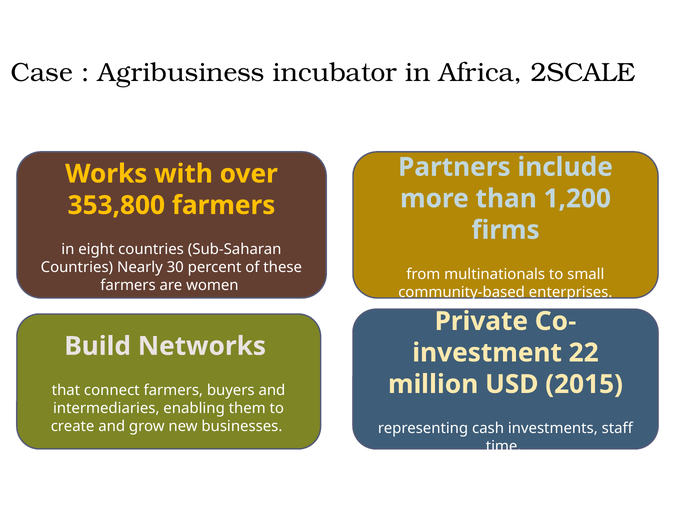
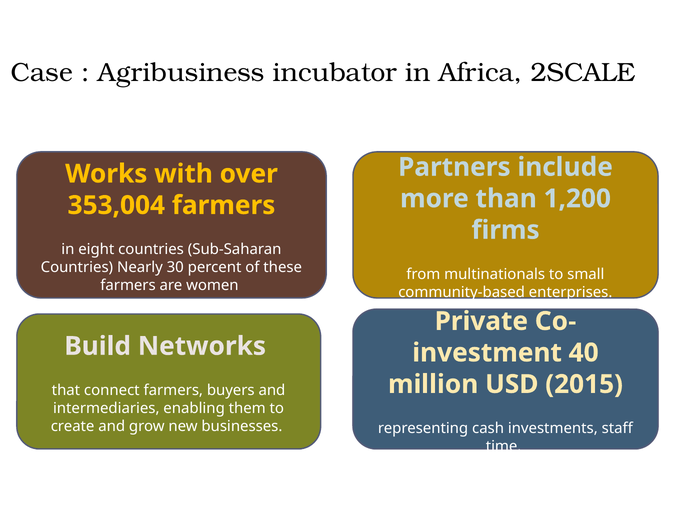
353,800: 353,800 -> 353,004
22: 22 -> 40
